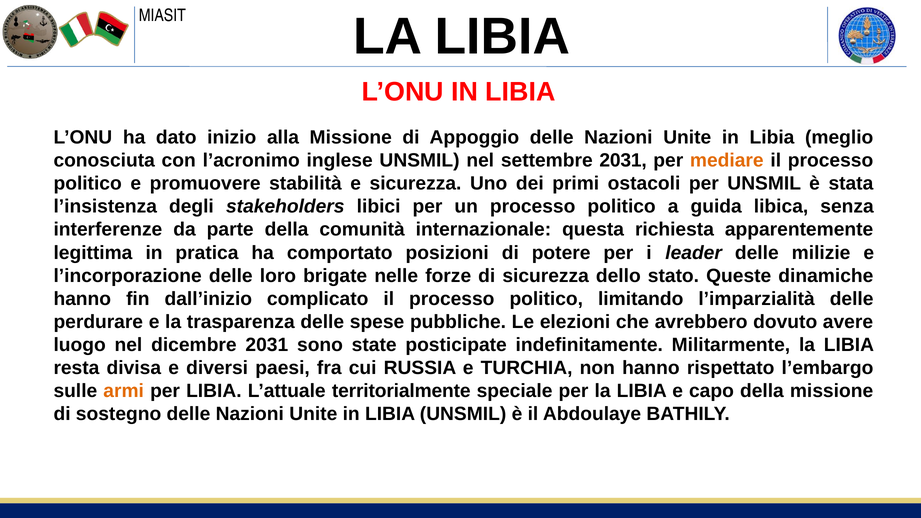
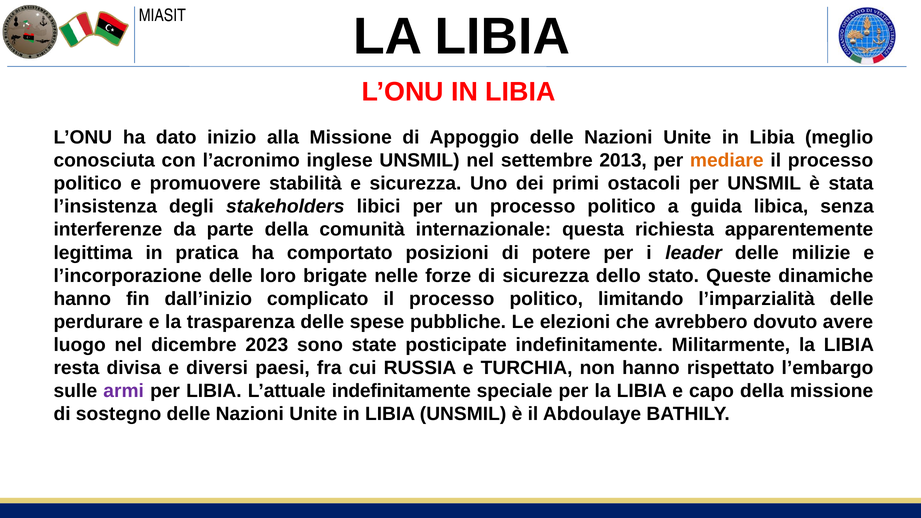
settembre 2031: 2031 -> 2013
dicembre 2031: 2031 -> 2023
armi colour: orange -> purple
L’attuale territorialmente: territorialmente -> indefinitamente
